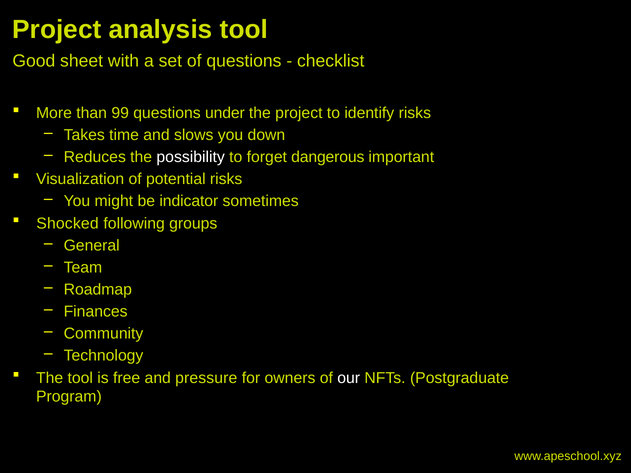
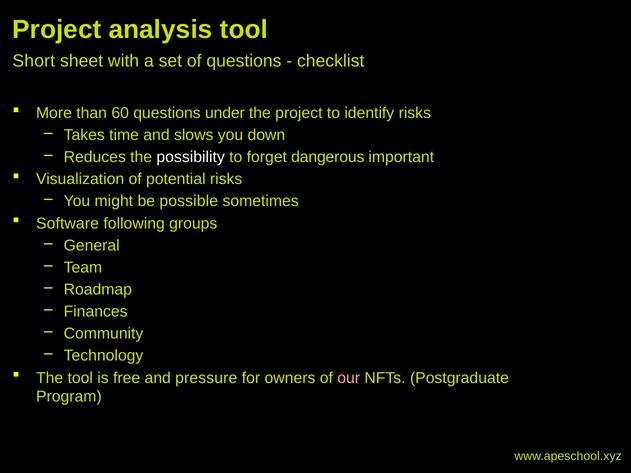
Good: Good -> Short
99: 99 -> 60
indicator: indicator -> possible
Shocked: Shocked -> Software
our colour: white -> pink
